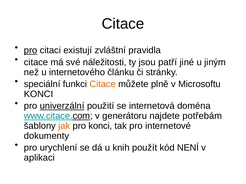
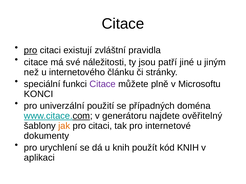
Citace at (103, 84) colour: orange -> purple
univerzální underline: present -> none
internetová: internetová -> případných
potřebám: potřebám -> ověřitelný
konci at (100, 126): konci -> citaci
kód NENÍ: NENÍ -> KNIH
